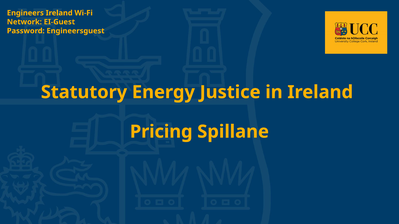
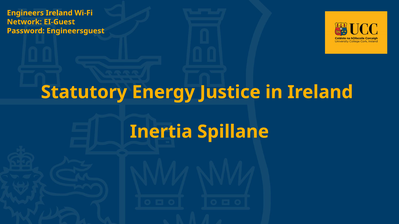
Pricing: Pricing -> Inertia
